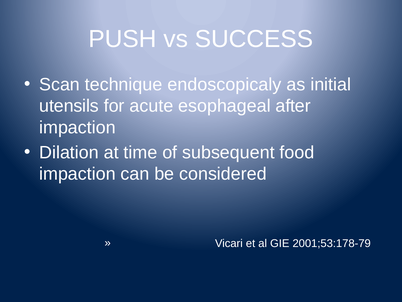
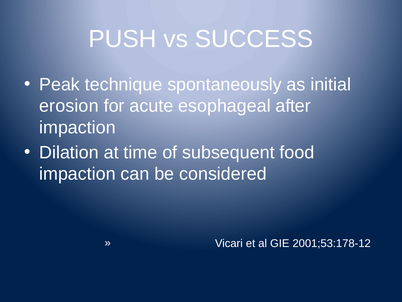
Scan: Scan -> Peak
endoscopicaly: endoscopicaly -> spontaneously
utensils: utensils -> erosion
2001;53:178-79: 2001;53:178-79 -> 2001;53:178-12
